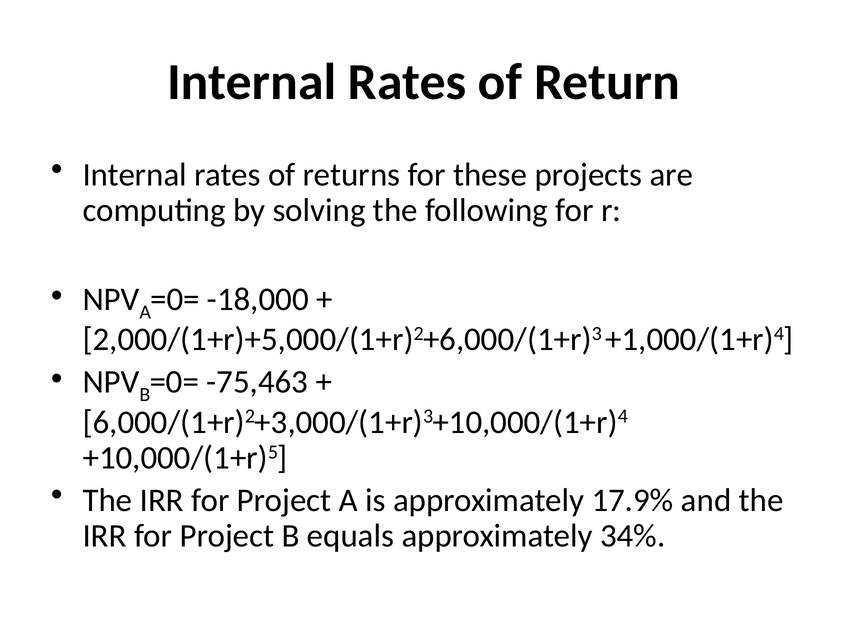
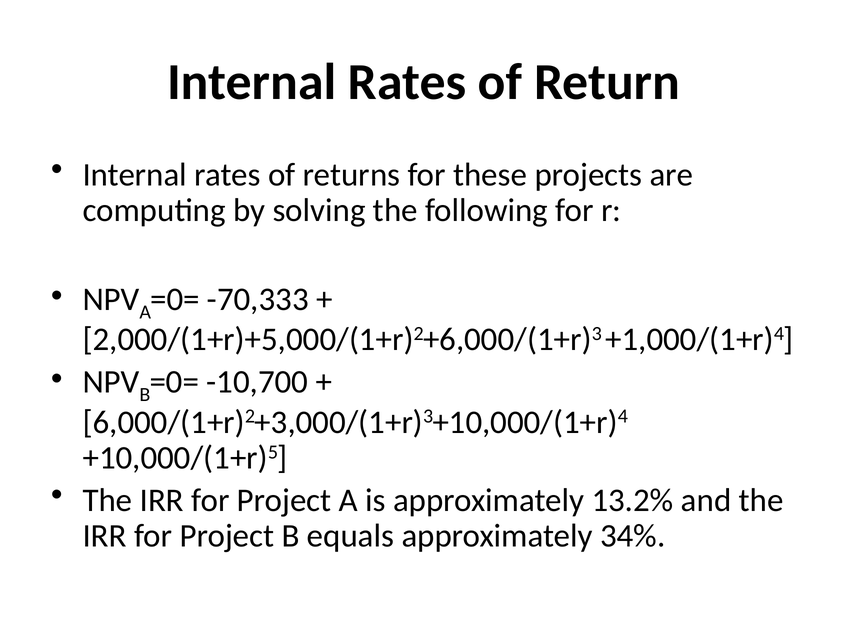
-18,000: -18,000 -> -70,333
-75,463: -75,463 -> -10,700
17.9%: 17.9% -> 13.2%
